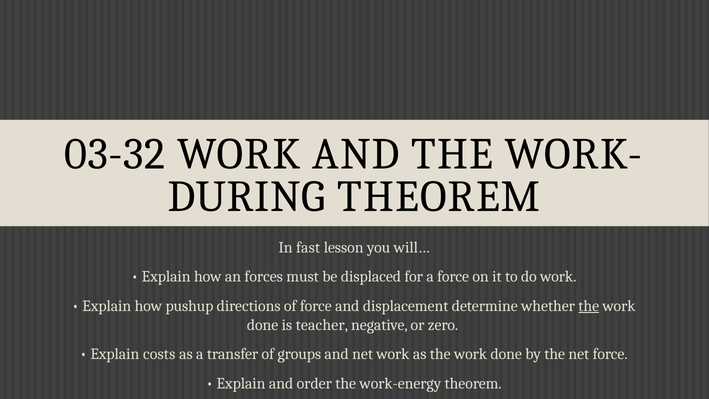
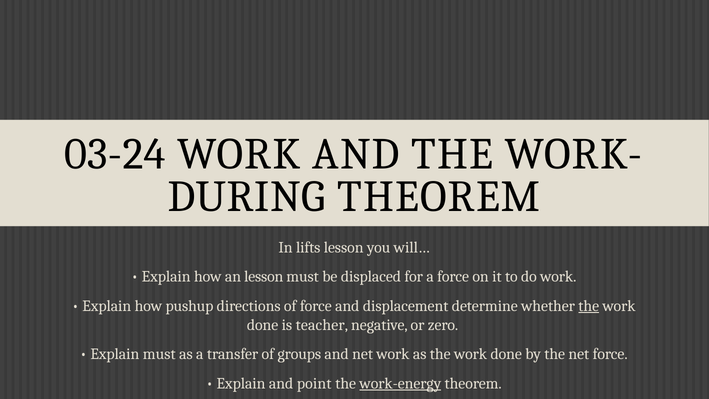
03-32: 03-32 -> 03-24
fast: fast -> lifts
an forces: forces -> lesson
Explain costs: costs -> must
order: order -> point
work-energy underline: none -> present
